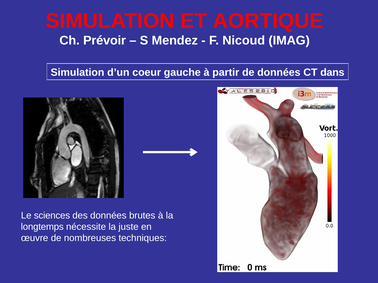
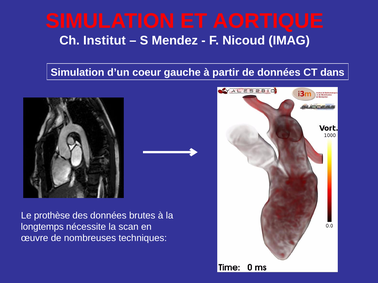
Prévoir: Prévoir -> Institut
sciences: sciences -> prothèse
juste: juste -> scan
